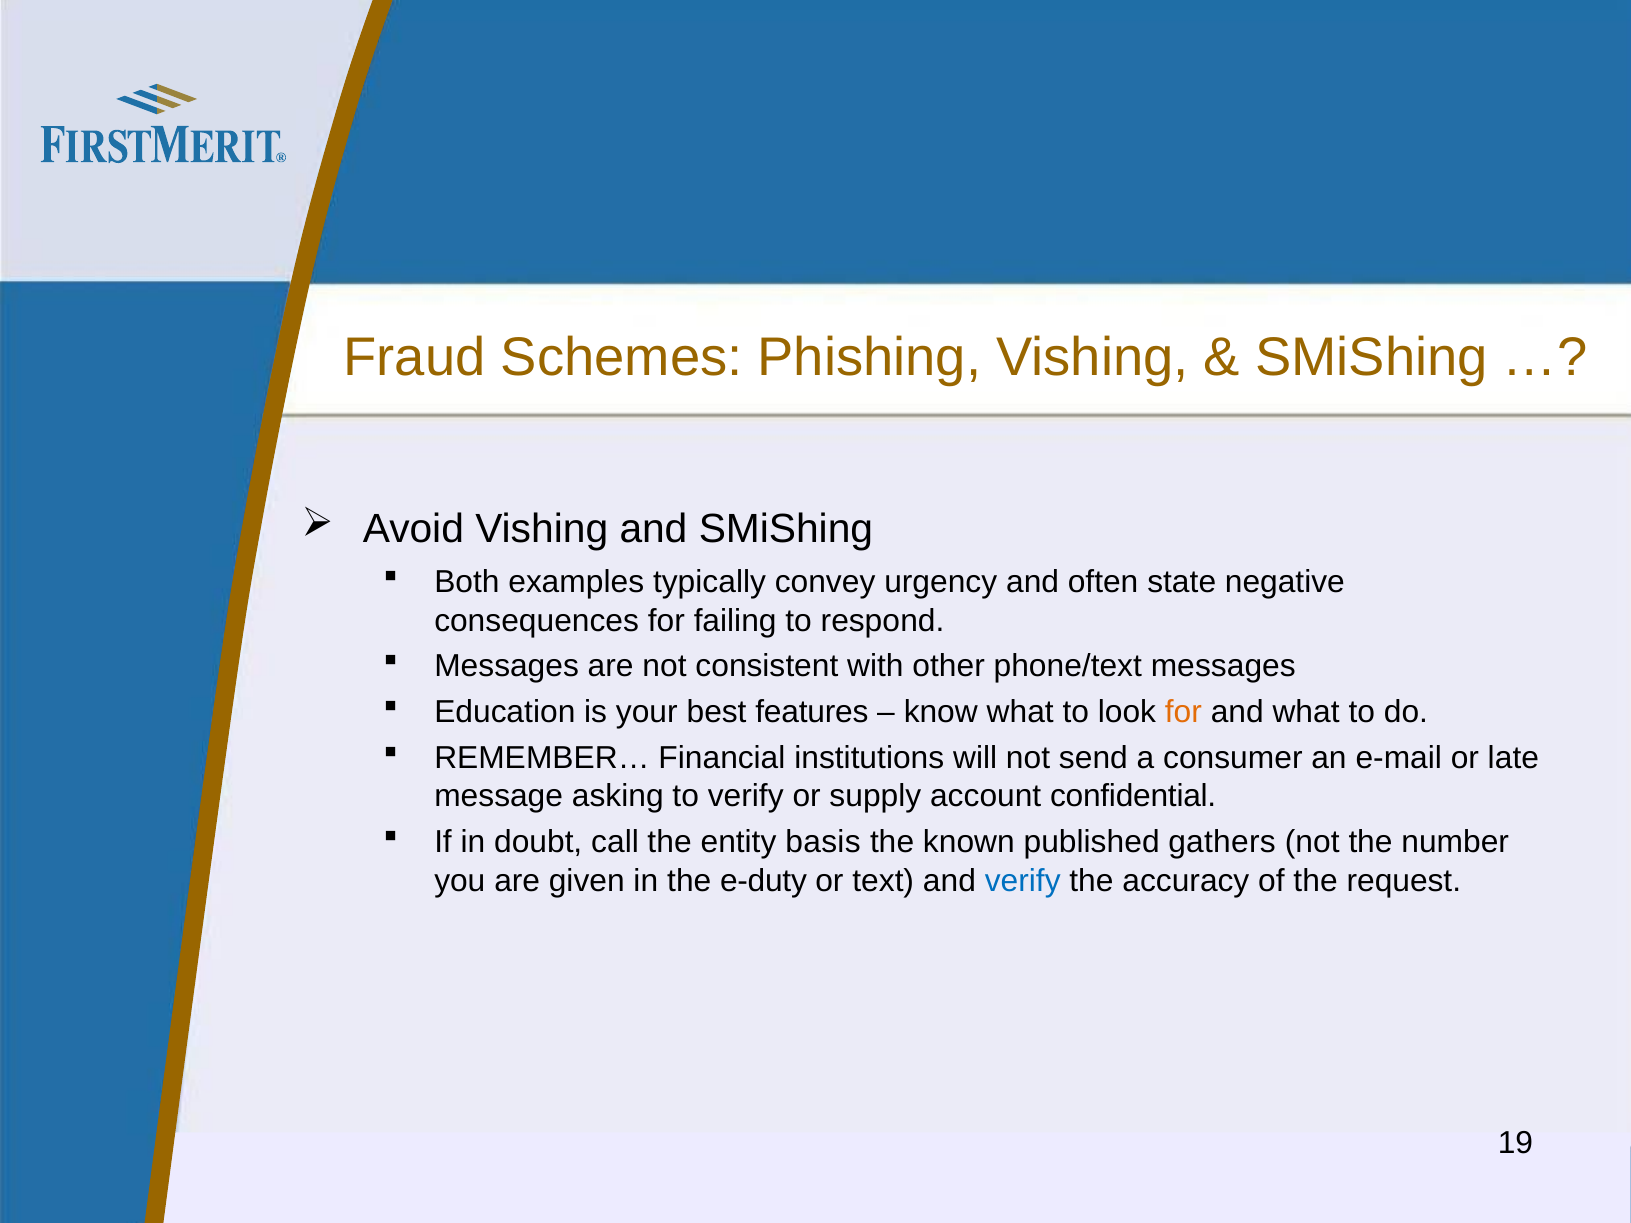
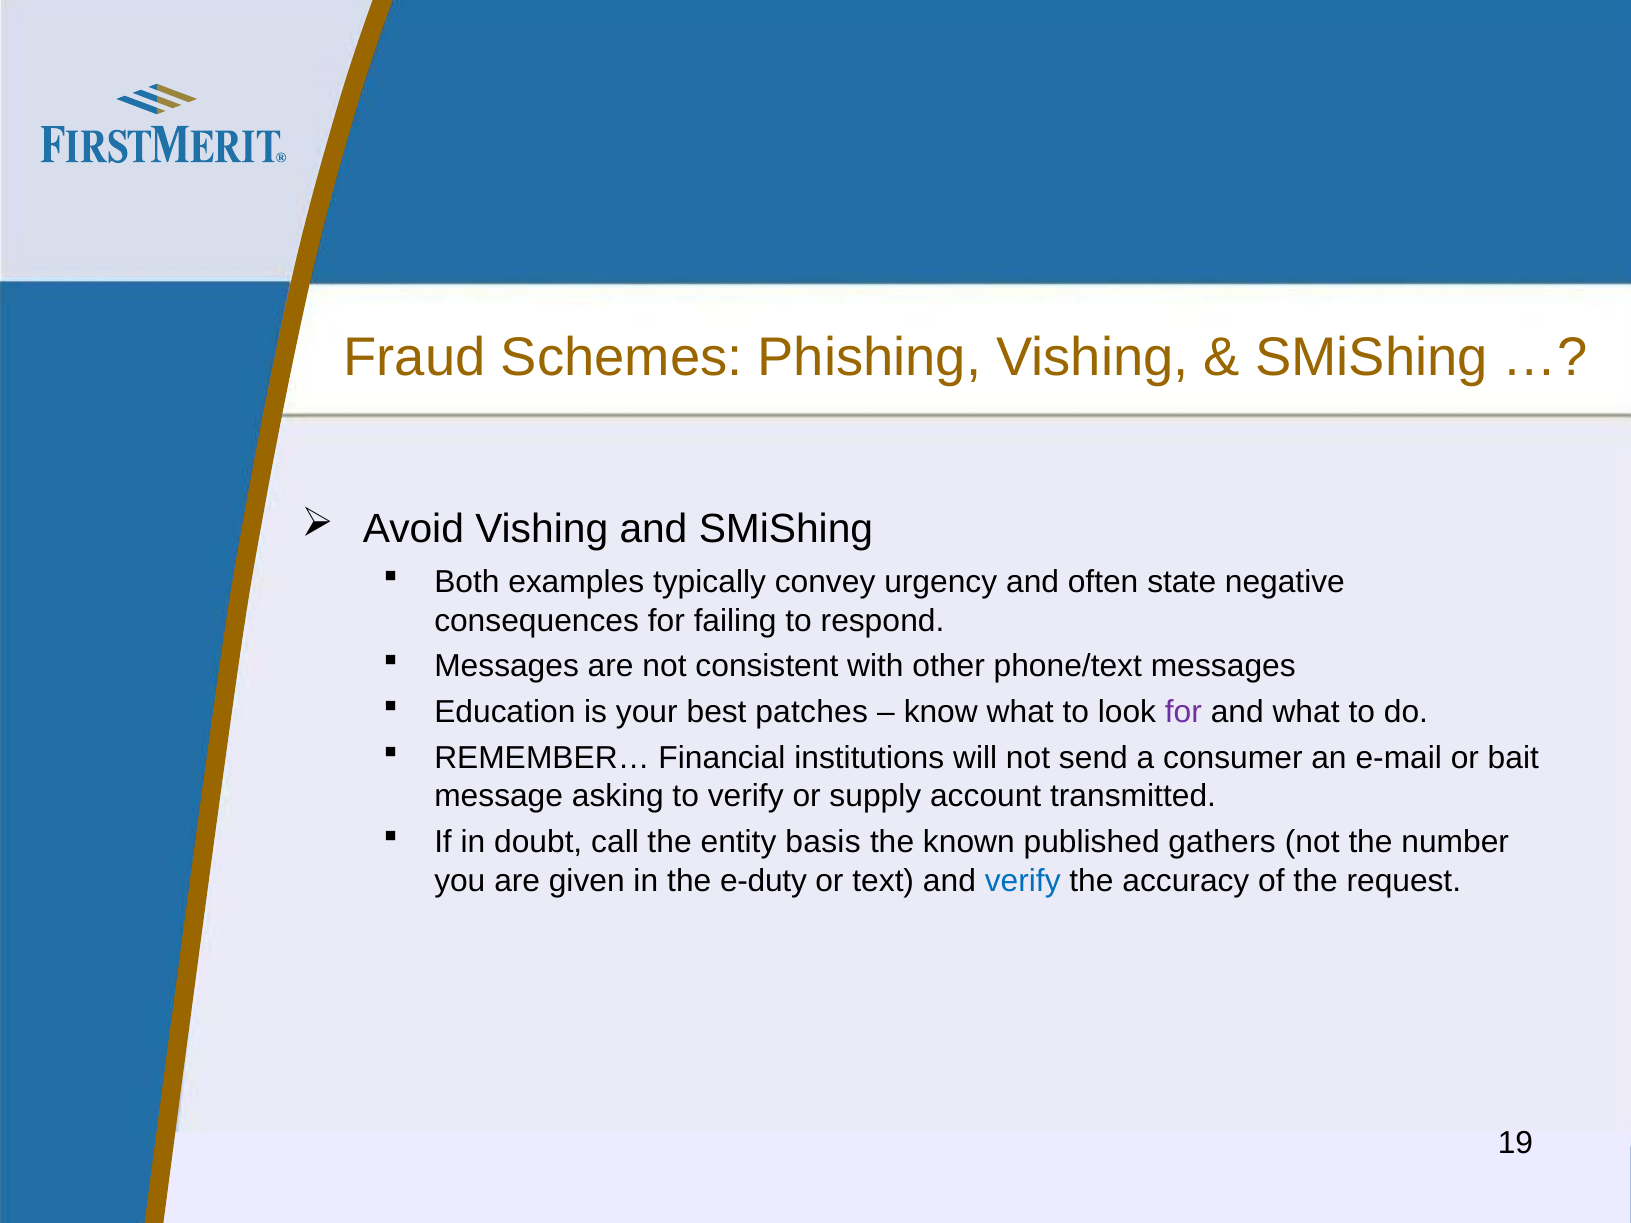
features: features -> patches
for at (1183, 713) colour: orange -> purple
late: late -> bait
confidential: confidential -> transmitted
